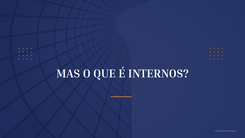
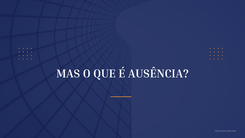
INTERNOS: INTERNOS -> AUSÊNCIA
